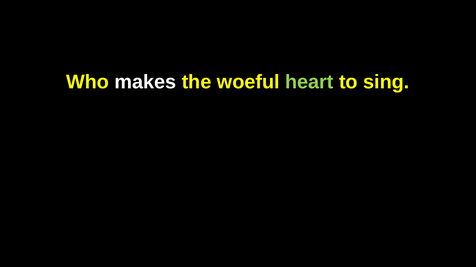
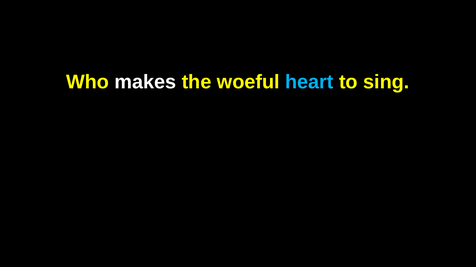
heart colour: light green -> light blue
